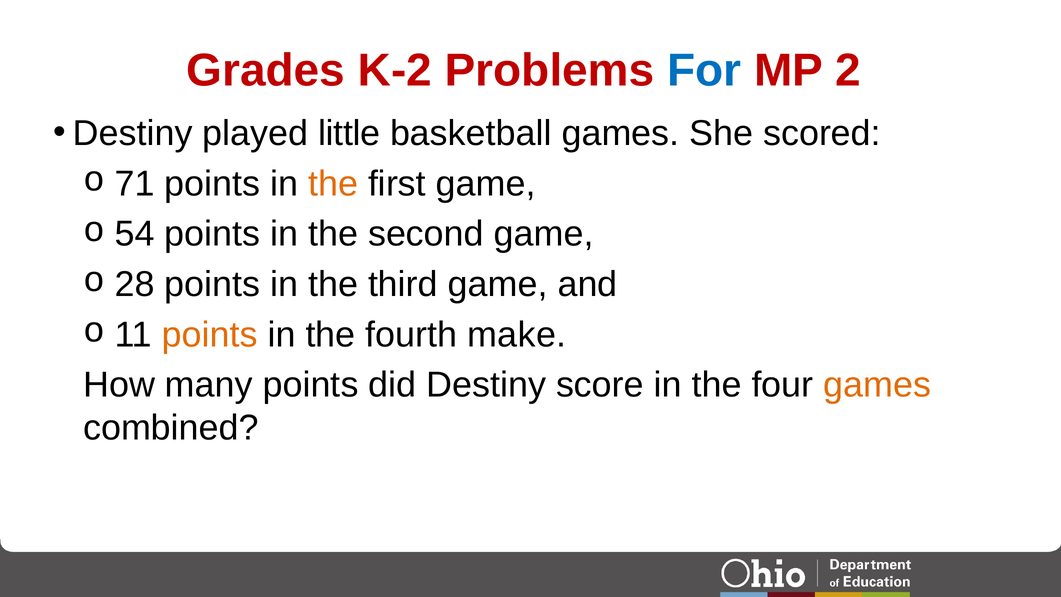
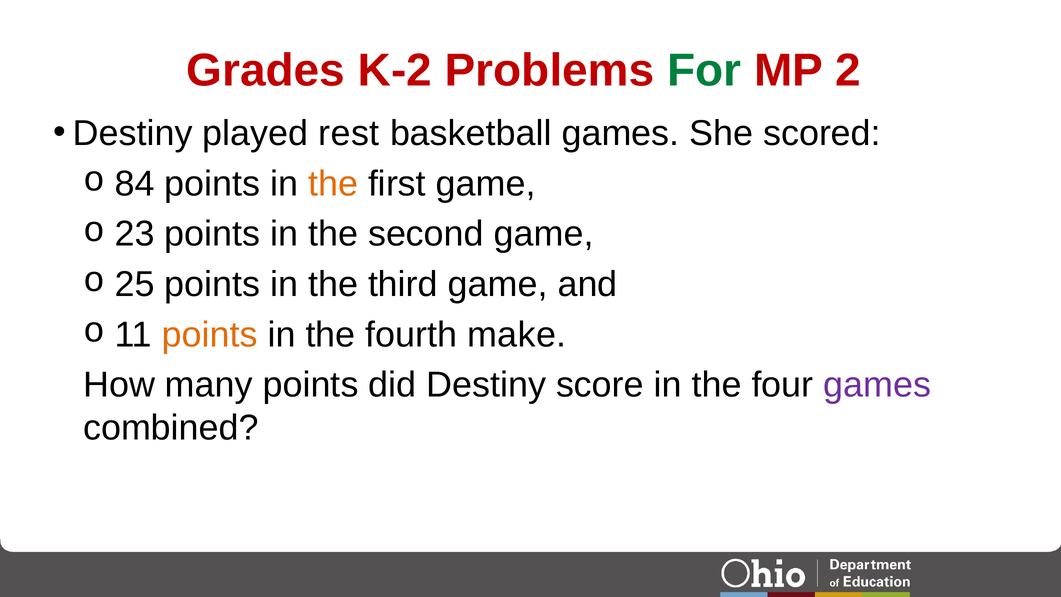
For colour: blue -> green
little: little -> rest
71: 71 -> 84
54: 54 -> 23
28: 28 -> 25
games at (877, 385) colour: orange -> purple
